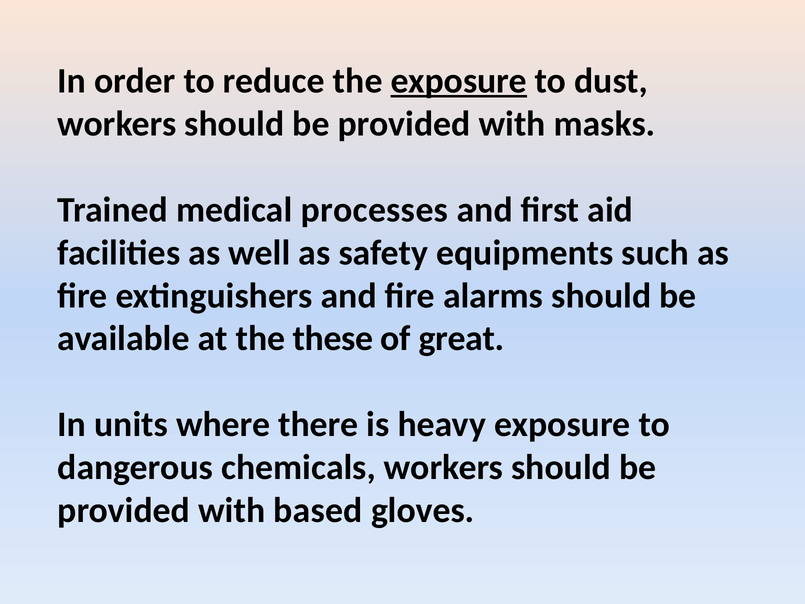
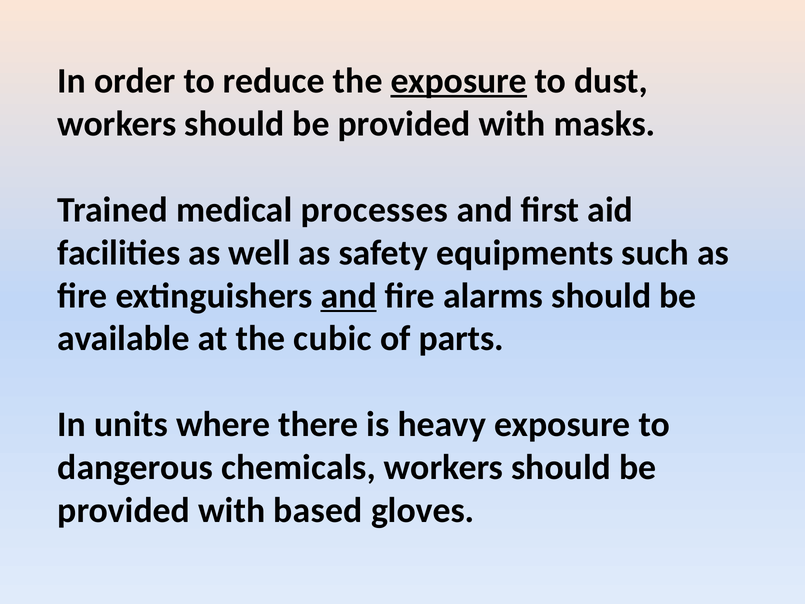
and at (349, 296) underline: none -> present
these: these -> cubic
great: great -> parts
